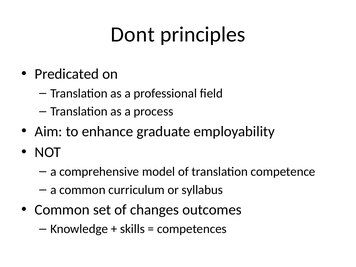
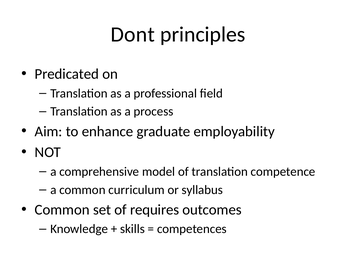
changes: changes -> requires
